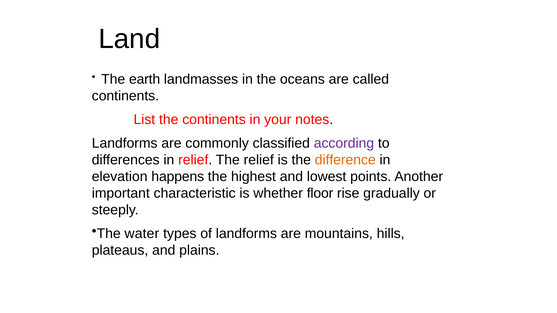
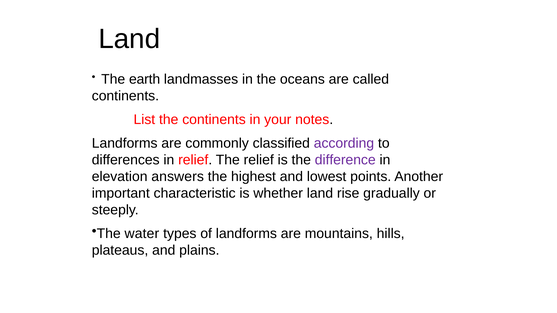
difference colour: orange -> purple
happens: happens -> answers
whether floor: floor -> land
